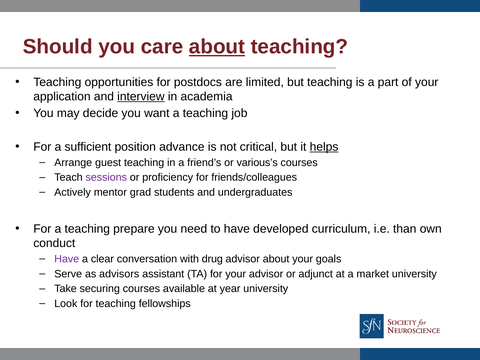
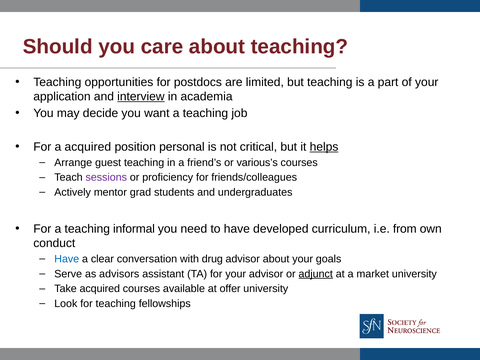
about at (217, 47) underline: present -> none
a sufficient: sufficient -> acquired
advance: advance -> personal
prepare: prepare -> informal
than: than -> from
Have at (67, 259) colour: purple -> blue
adjunct underline: none -> present
Take securing: securing -> acquired
year: year -> offer
